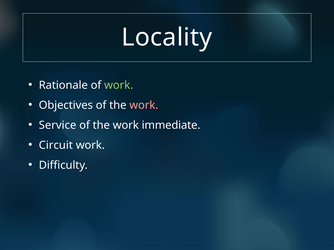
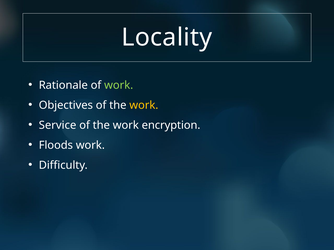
work at (144, 105) colour: pink -> yellow
immediate: immediate -> encryption
Circuit: Circuit -> Floods
